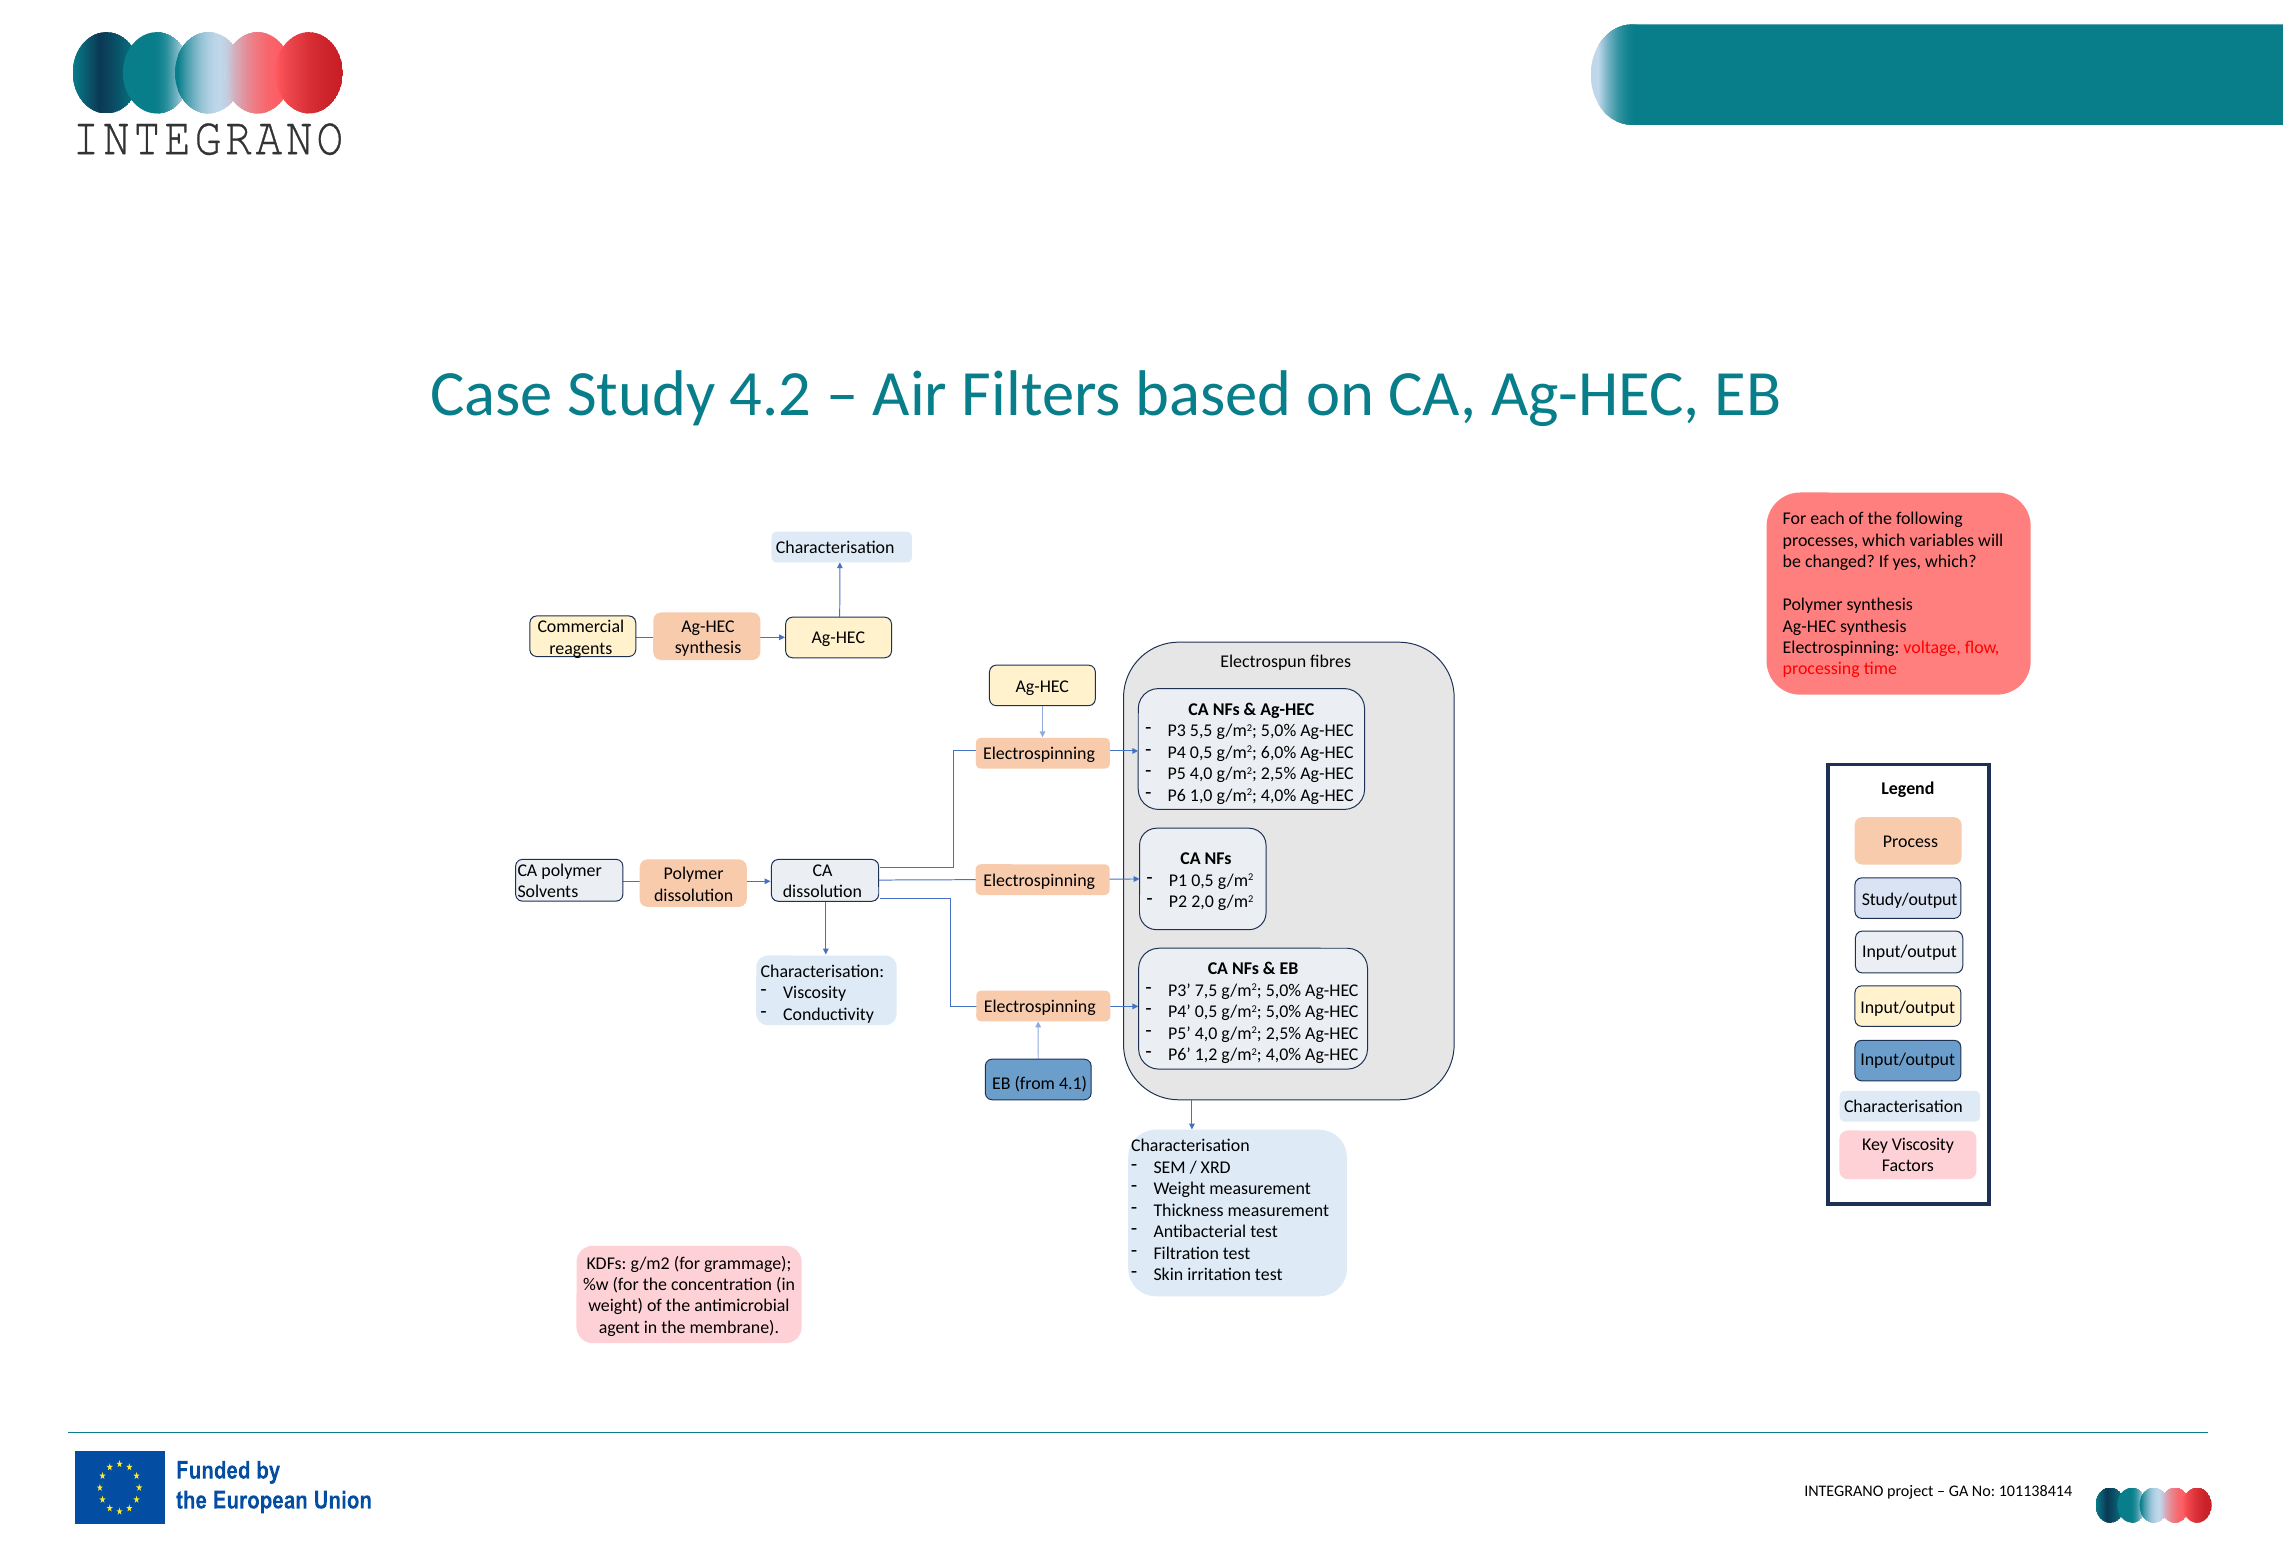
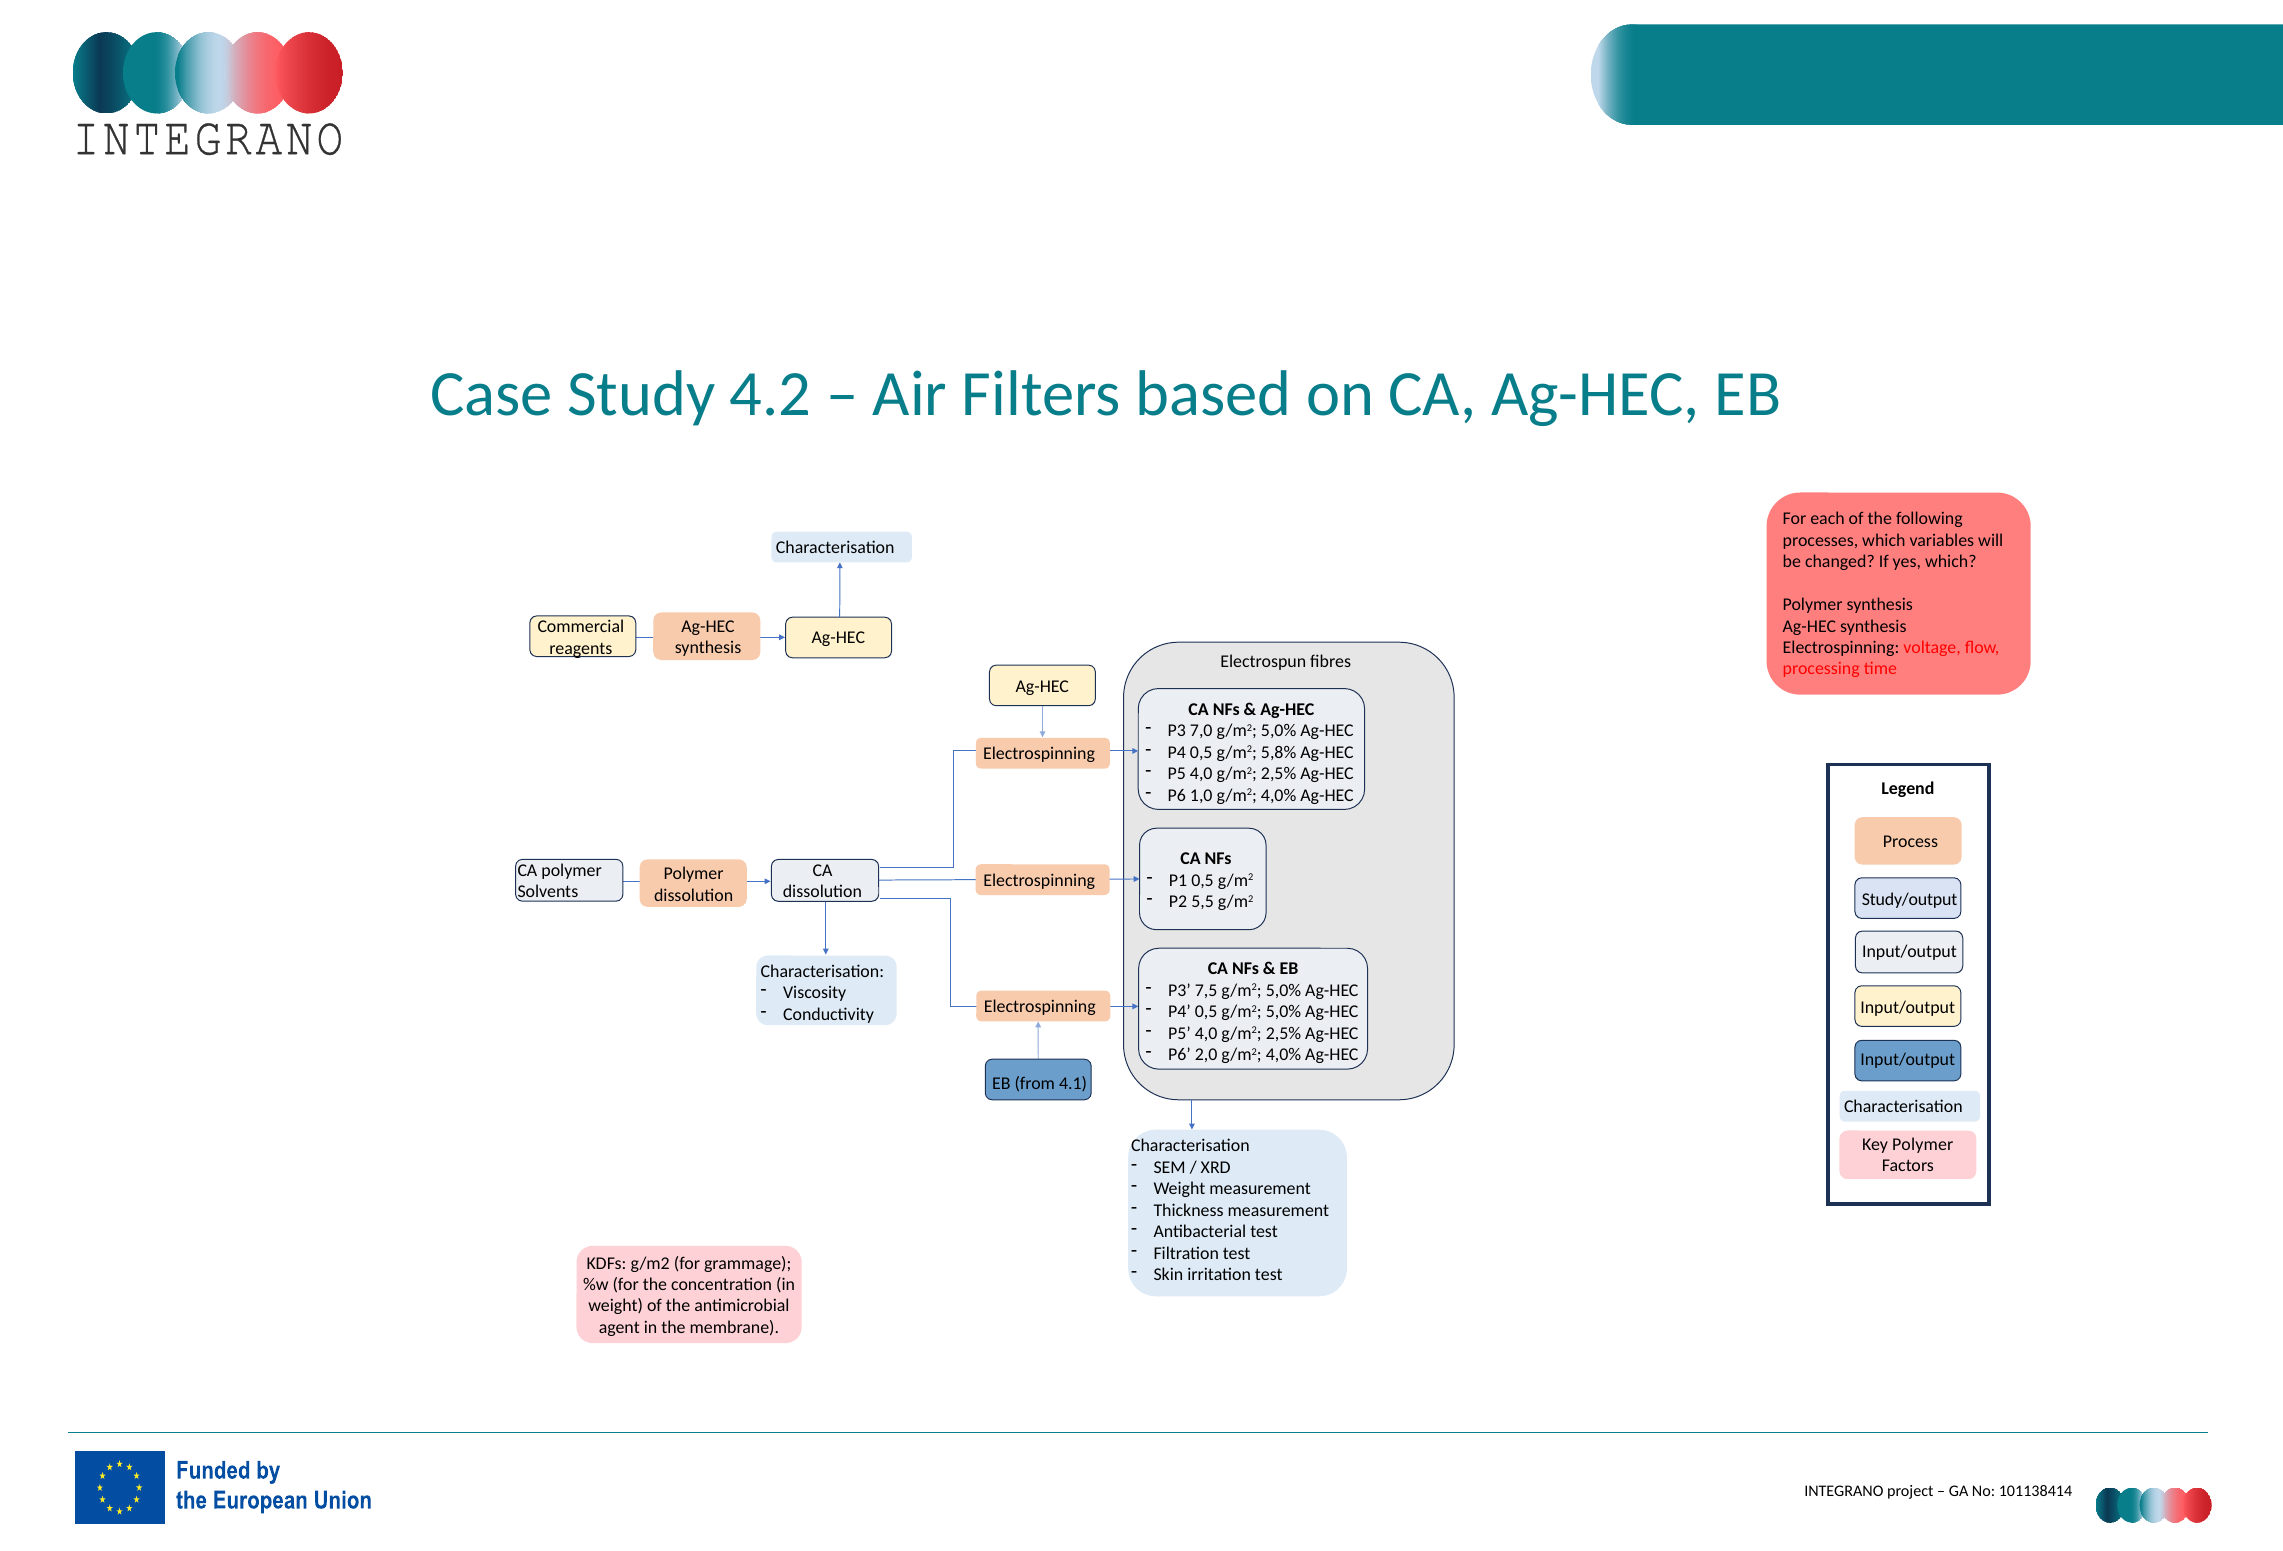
5,5: 5,5 -> 7,0
6,0%: 6,0% -> 5,8%
2,0: 2,0 -> 5,5
1,2: 1,2 -> 2,0
Key Viscosity: Viscosity -> Polymer
